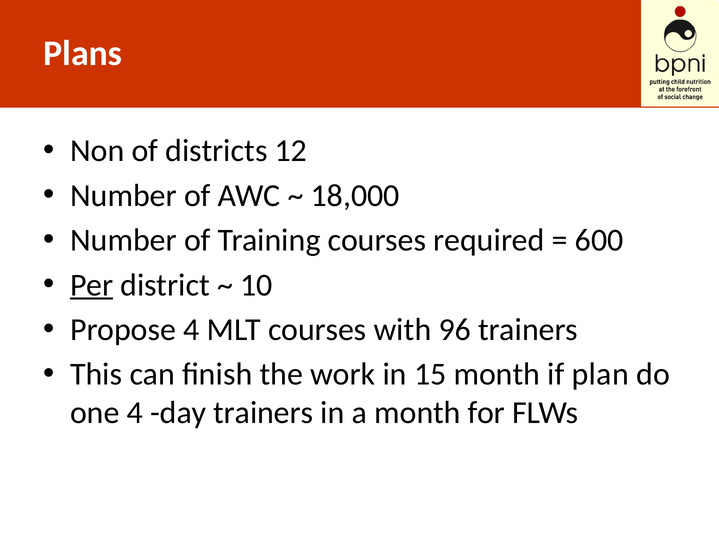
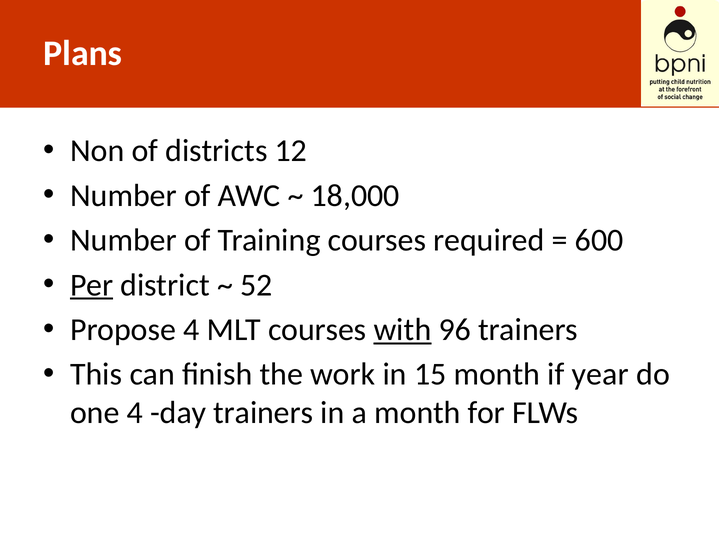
10: 10 -> 52
with underline: none -> present
plan: plan -> year
